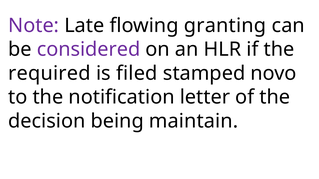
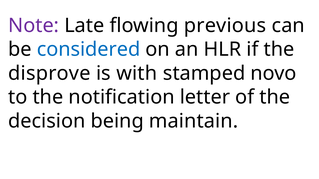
granting: granting -> previous
considered colour: purple -> blue
required: required -> disprove
filed: filed -> with
